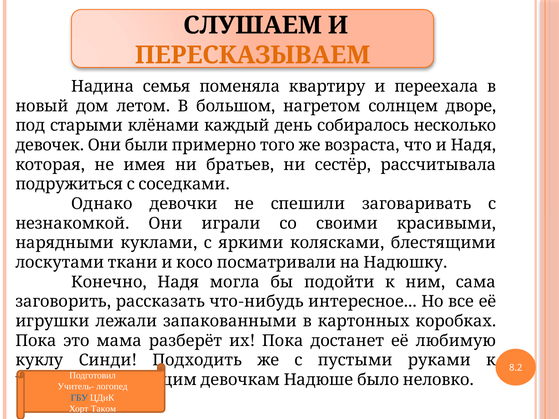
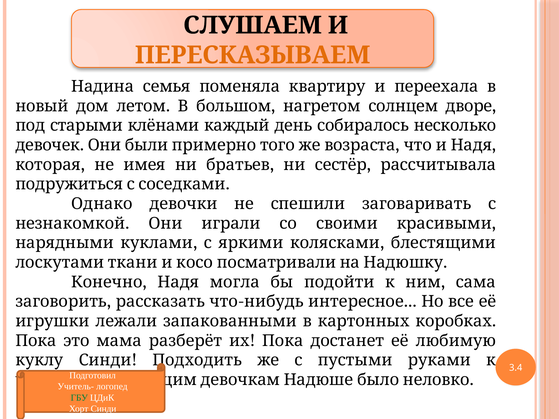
8.2: 8.2 -> 3.4
ГБУ colour: blue -> green
Хорт Таком: Таком -> Синди
